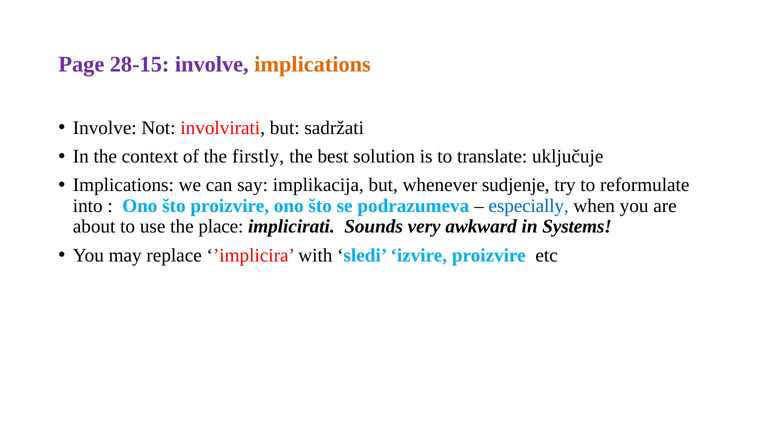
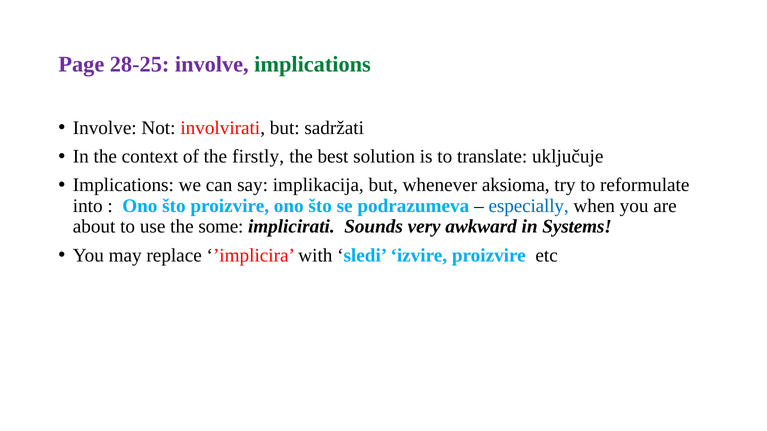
28-15: 28-15 -> 28-25
implications at (313, 64) colour: orange -> green
sudjenje: sudjenje -> aksioma
place: place -> some
